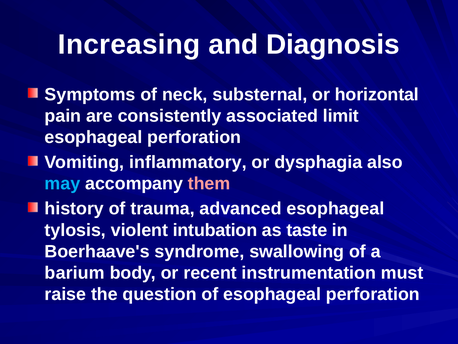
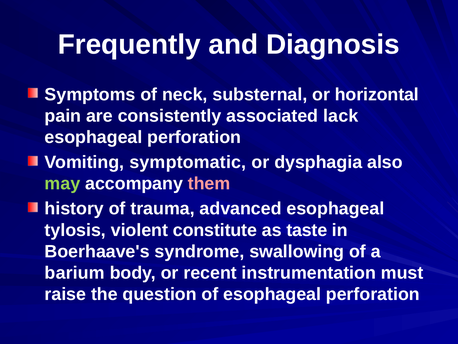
Increasing: Increasing -> Frequently
limit: limit -> lack
inflammatory: inflammatory -> symptomatic
may colour: light blue -> light green
intubation: intubation -> constitute
